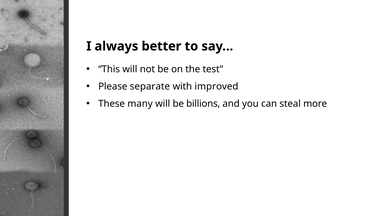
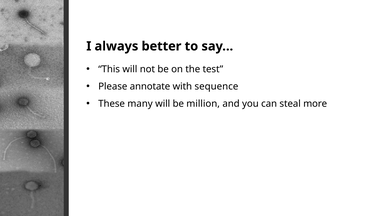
separate: separate -> annotate
improved: improved -> sequence
billions: billions -> million
